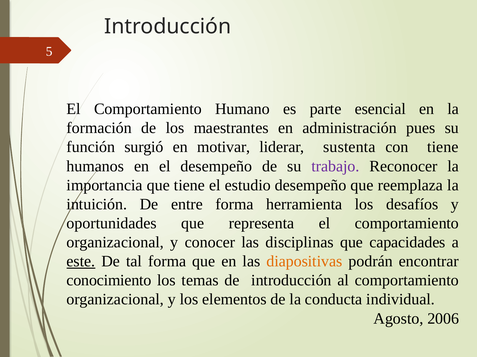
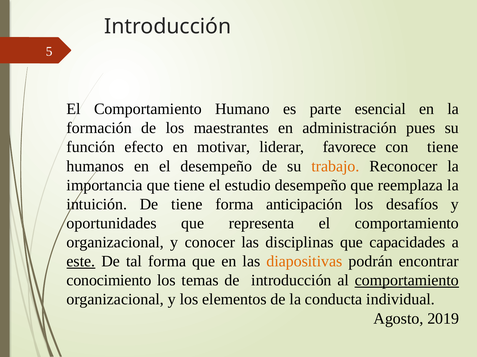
surgió: surgió -> efecto
sustenta: sustenta -> favorece
trabajo colour: purple -> orange
De entre: entre -> tiene
herramienta: herramienta -> anticipación
comportamiento at (407, 281) underline: none -> present
2006: 2006 -> 2019
